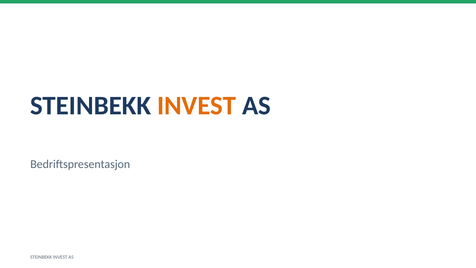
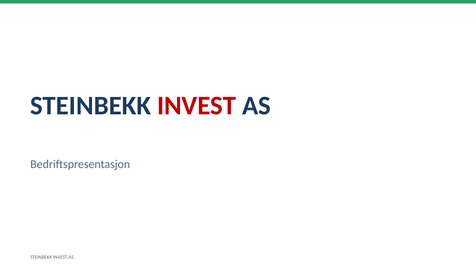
INVEST at (197, 106) colour: orange -> red
